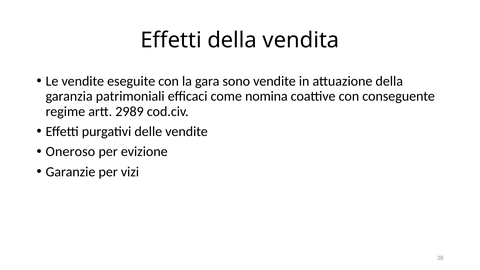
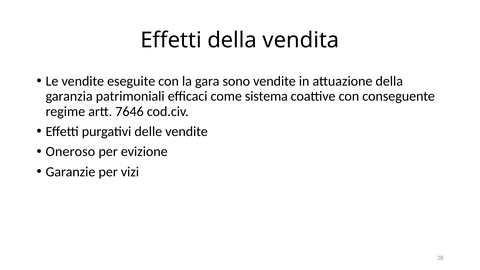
nomina: nomina -> sistema
2989: 2989 -> 7646
